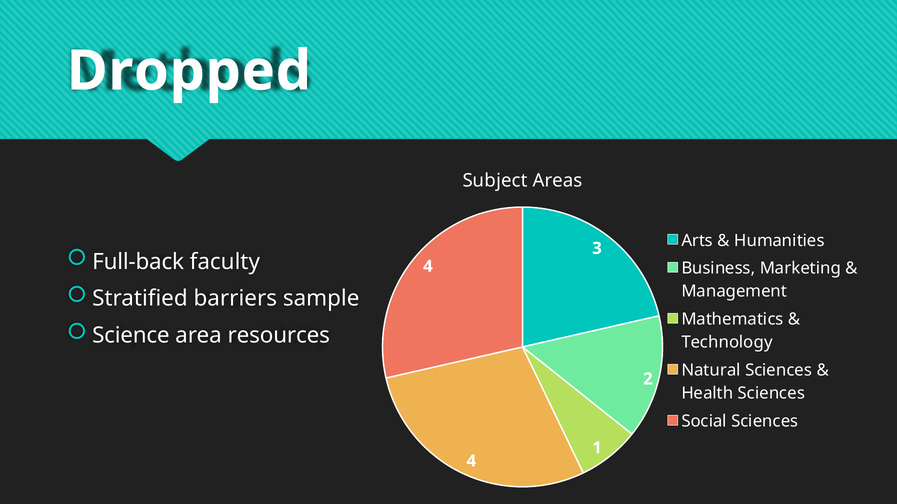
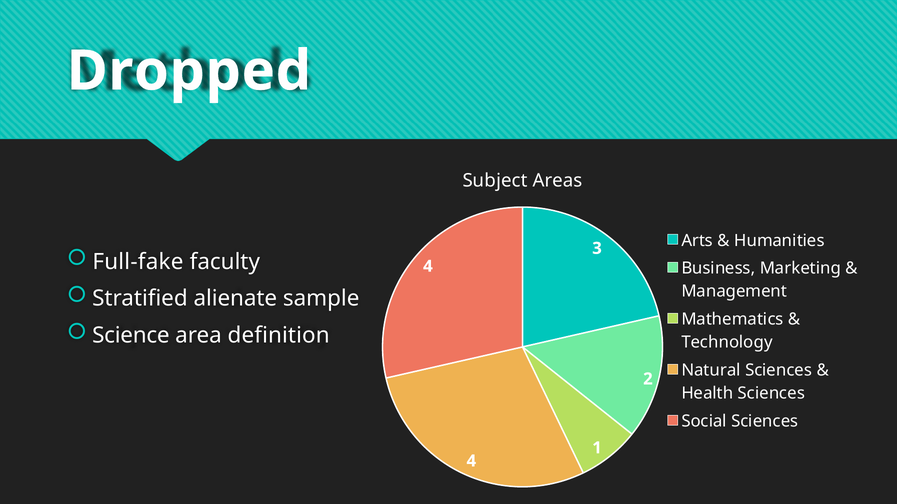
Full-back: Full-back -> Full-fake
barriers: barriers -> alienate
resources: resources -> definition
